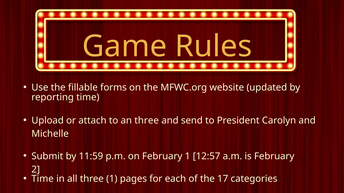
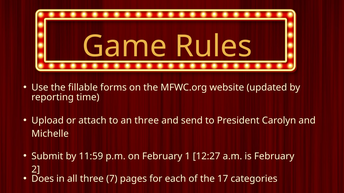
12:57: 12:57 -> 12:27
Time at (43, 179): Time -> Does
three 1: 1 -> 7
